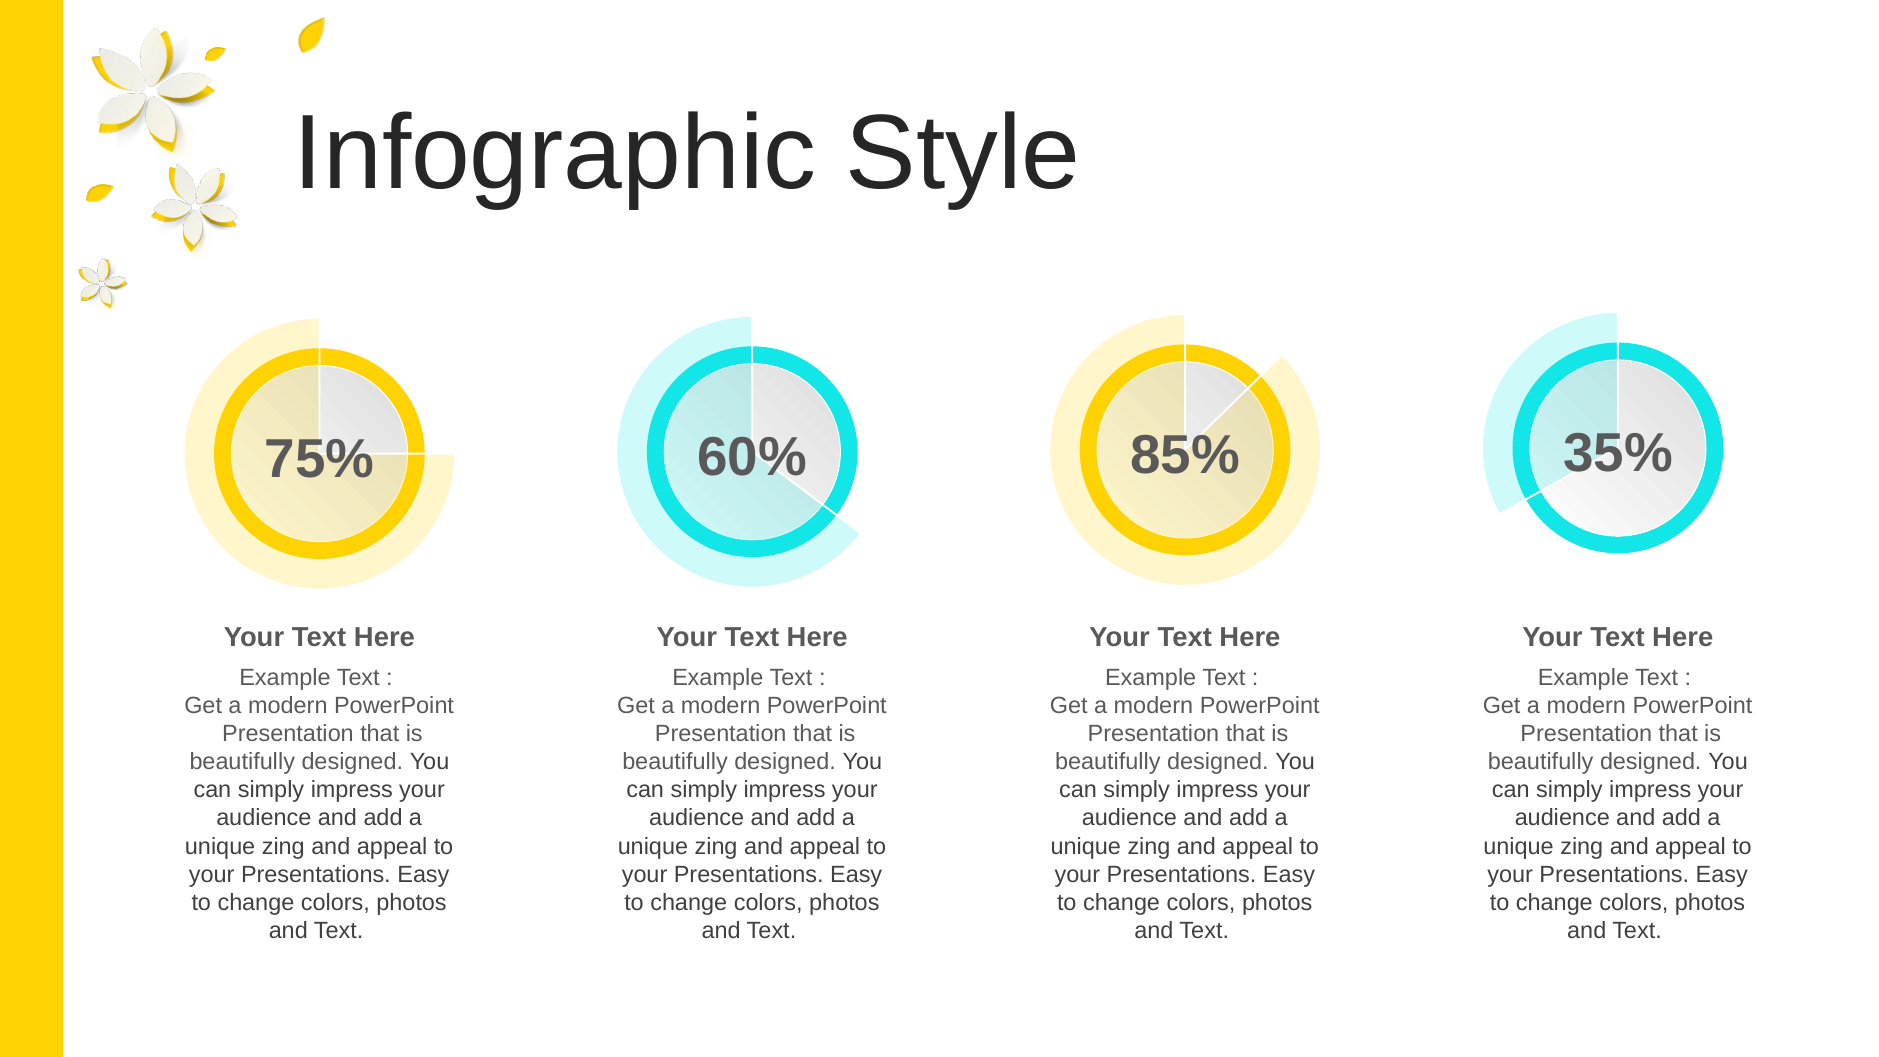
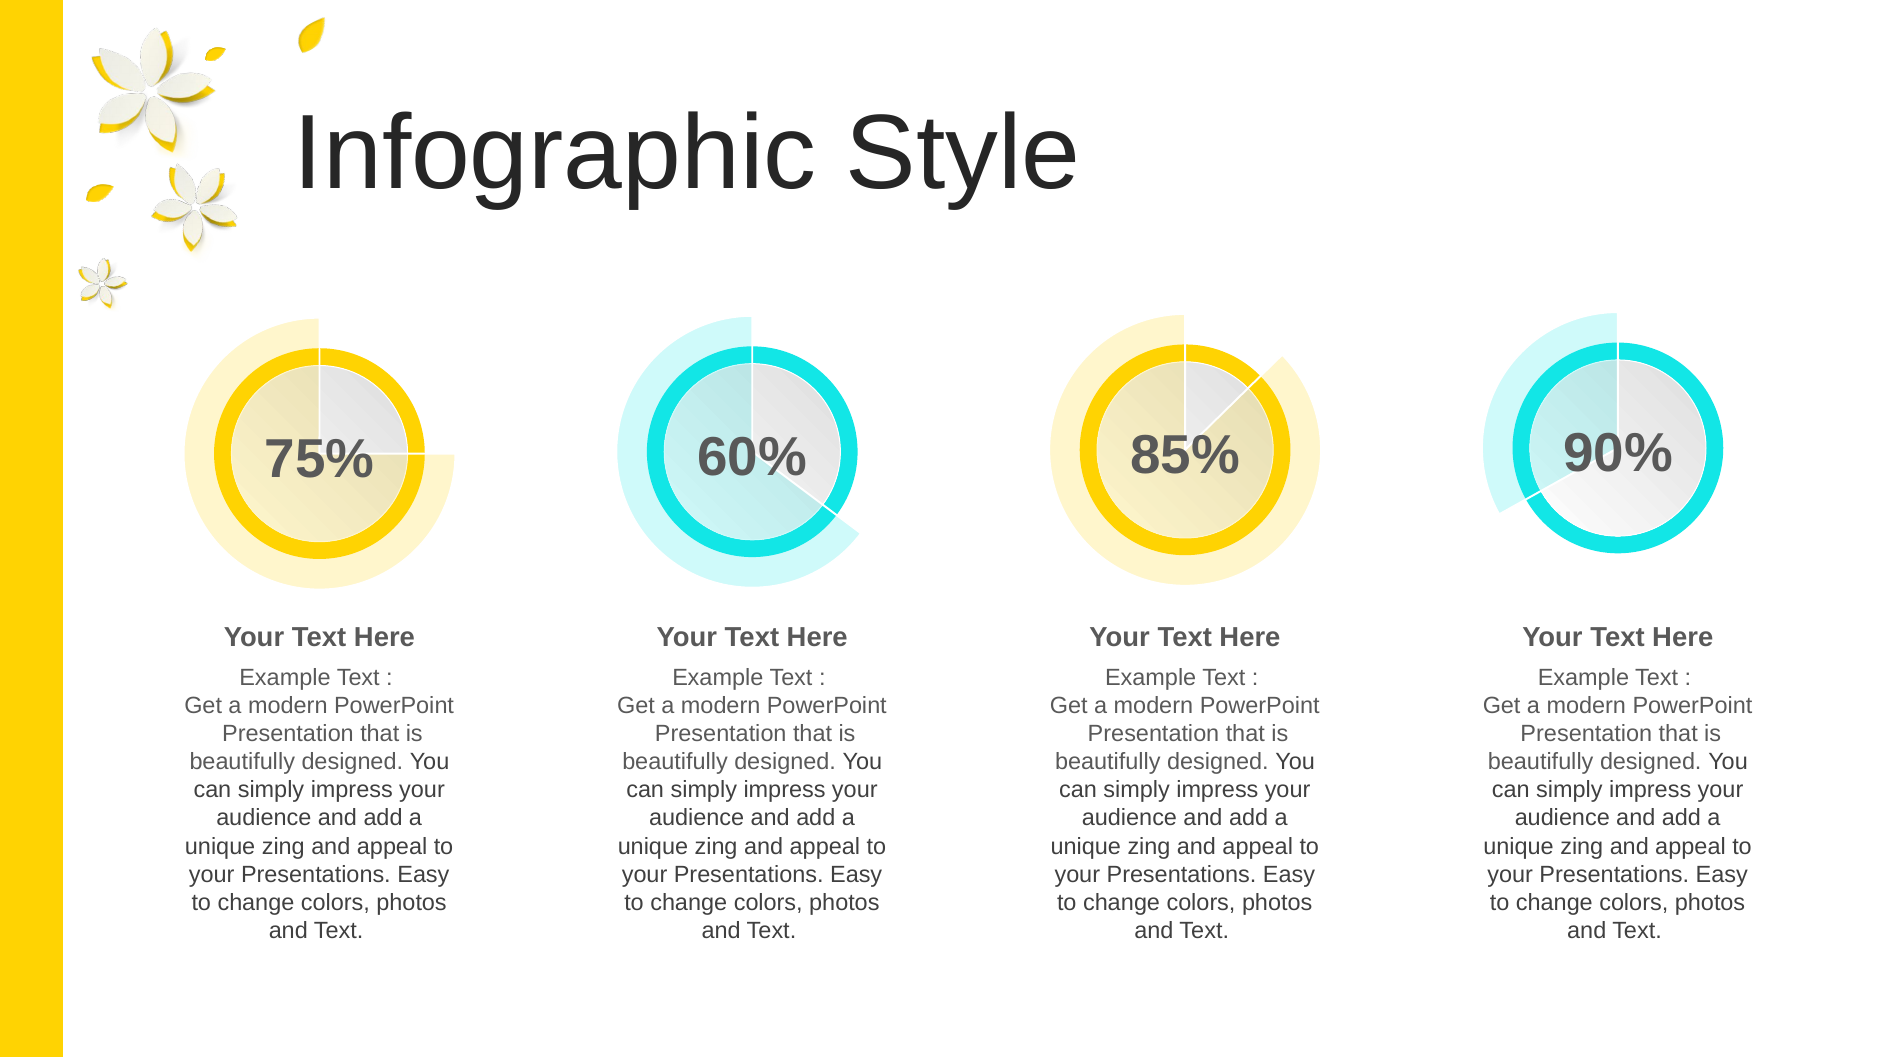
35%: 35% -> 90%
